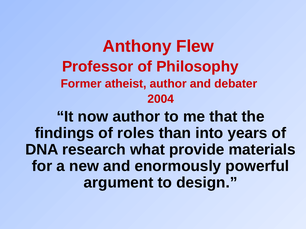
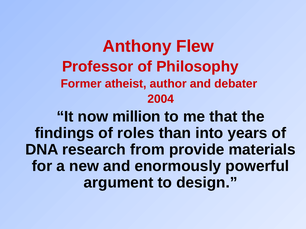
now author: author -> million
what: what -> from
